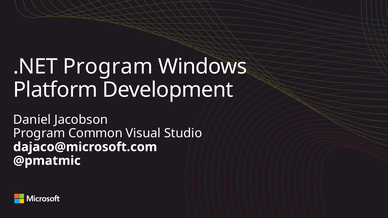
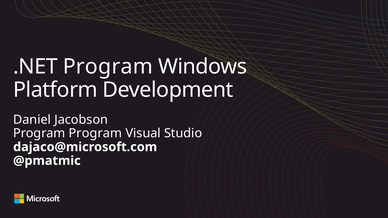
Program Common: Common -> Program
